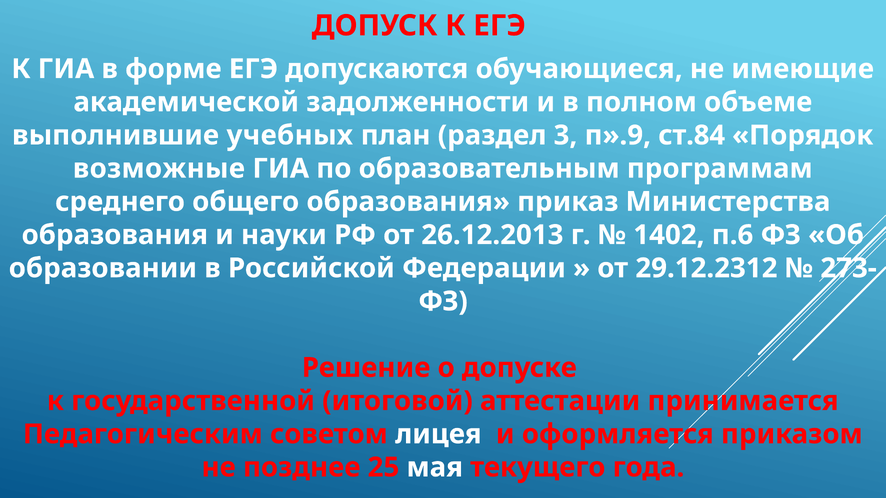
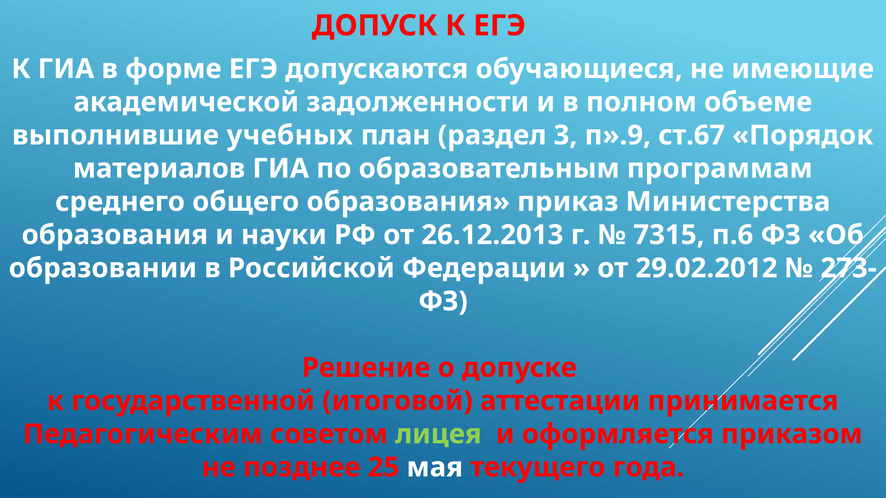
ст.84: ст.84 -> ст.67
возможные: возможные -> материалов
1402: 1402 -> 7315
29.12.2312: 29.12.2312 -> 29.02.2012
лицея colour: white -> light green
